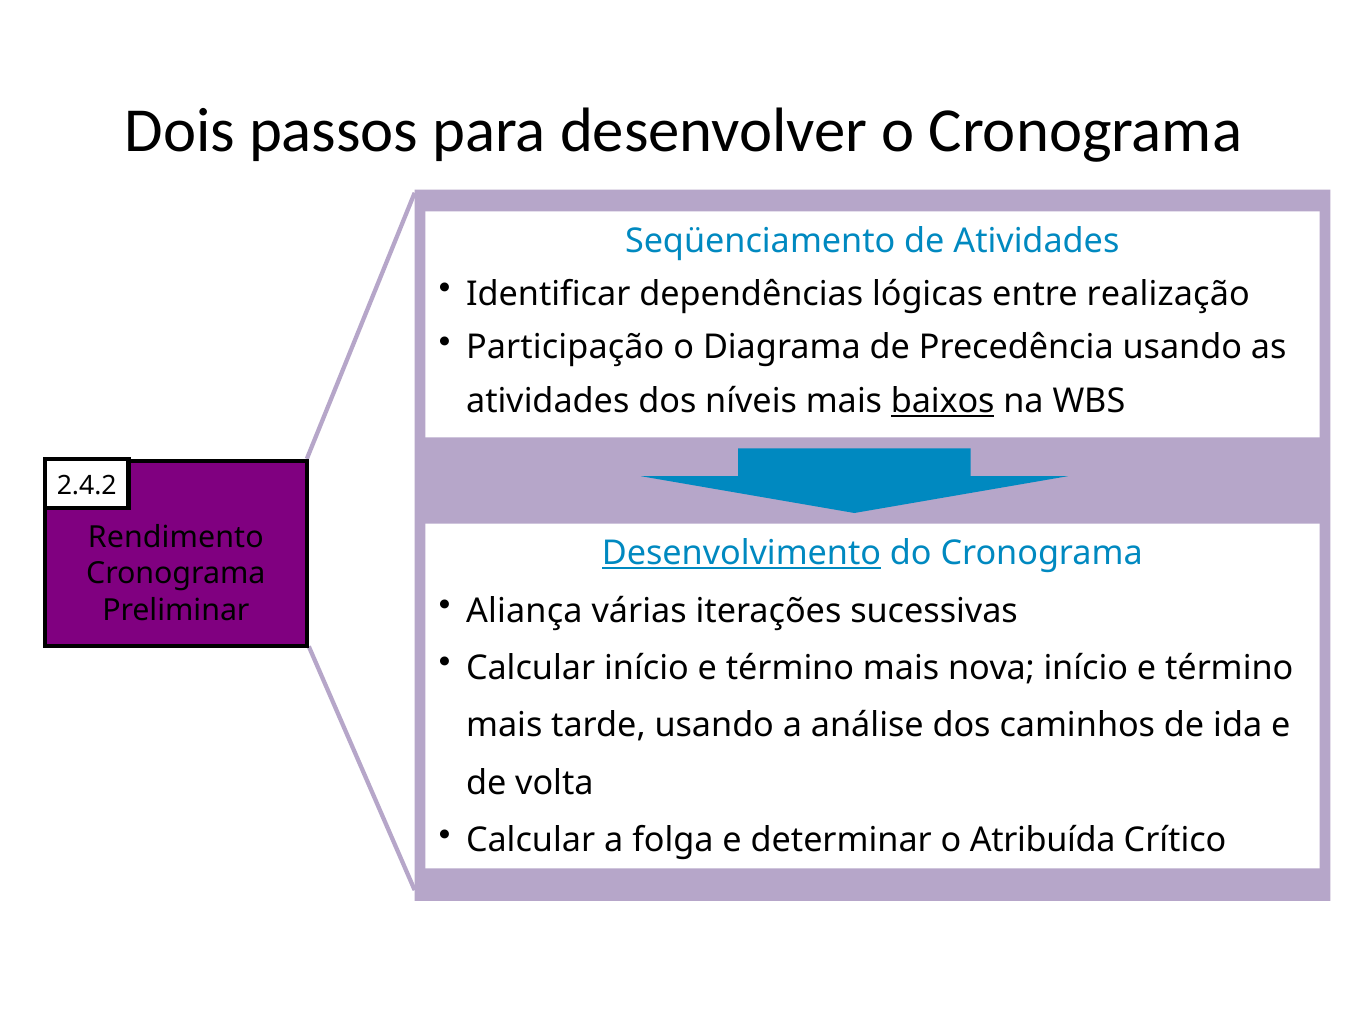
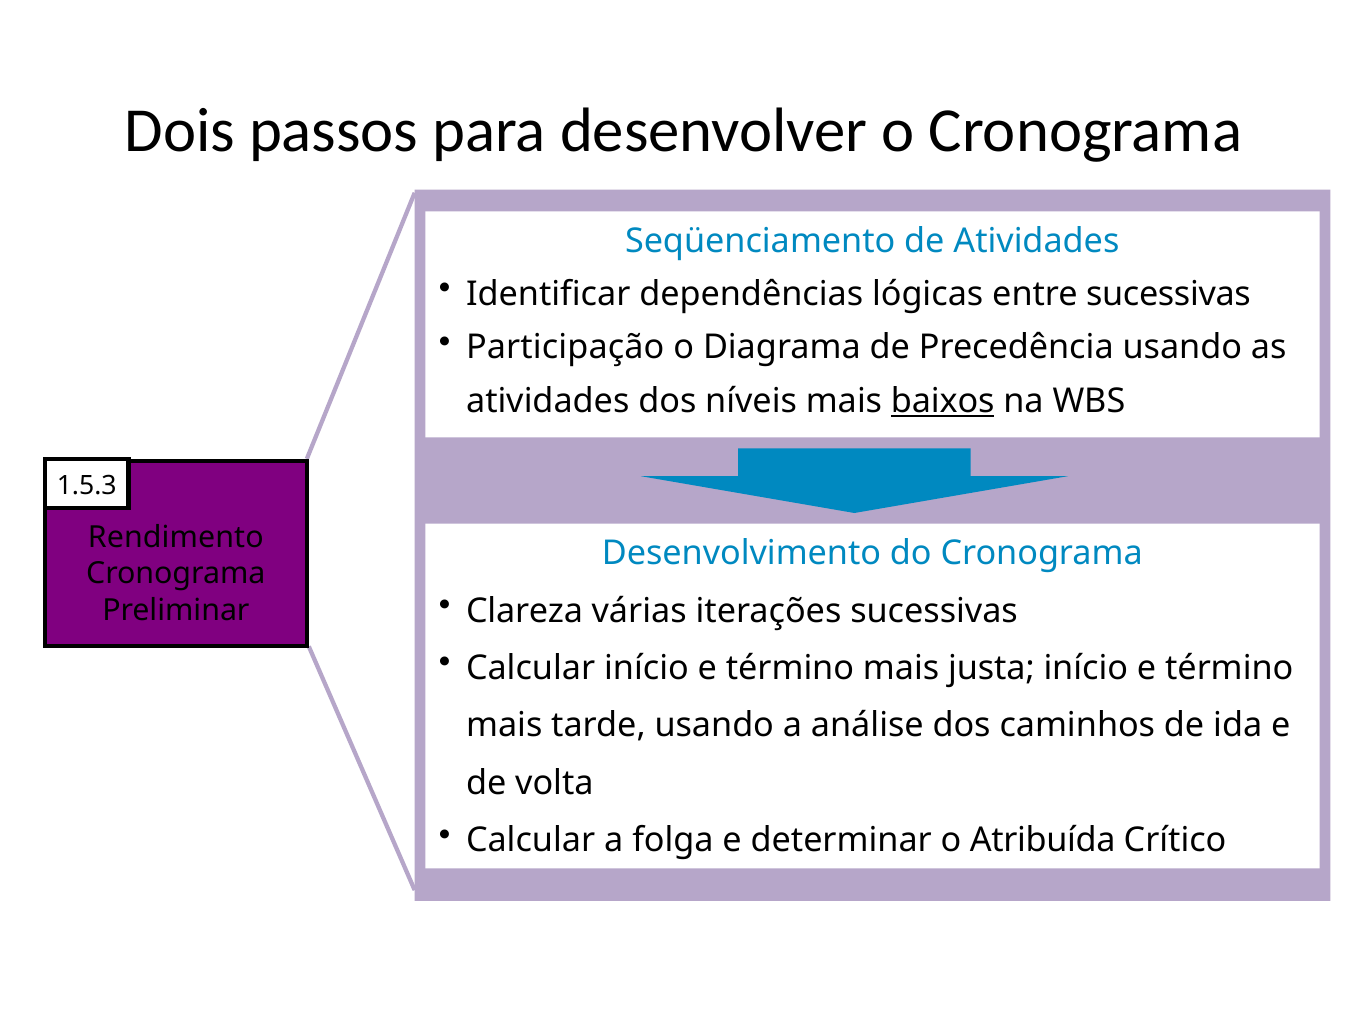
entre realização: realização -> sucessivas
2.4.2: 2.4.2 -> 1.5.3
Desenvolvimento underline: present -> none
Aliança: Aliança -> Clareza
nova: nova -> justa
